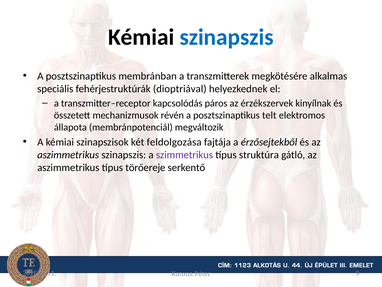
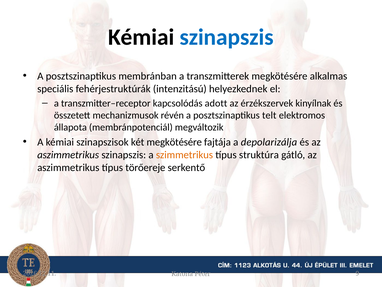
dioptriával: dioptriával -> intenzitású
páros: páros -> adott
két feldolgozása: feldolgozása -> megkötésére
érzősejtekből: érzősejtekből -> depolarizálja
szimmetrikus colour: purple -> orange
